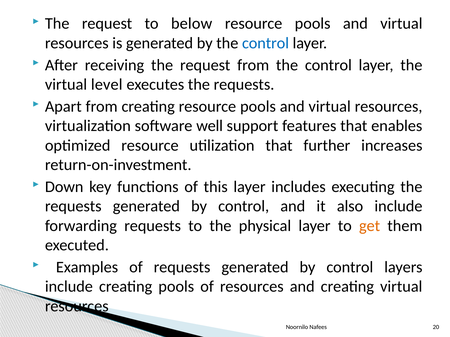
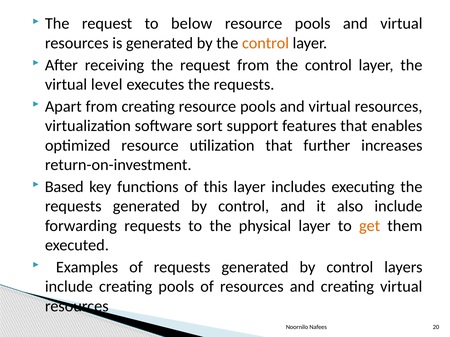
control at (265, 43) colour: blue -> orange
well: well -> sort
Down: Down -> Based
